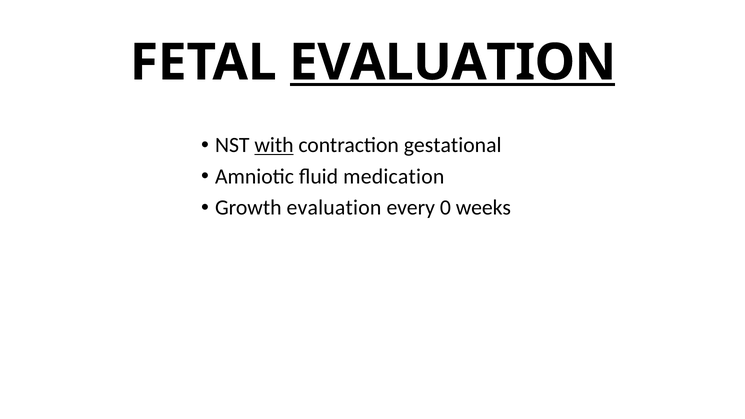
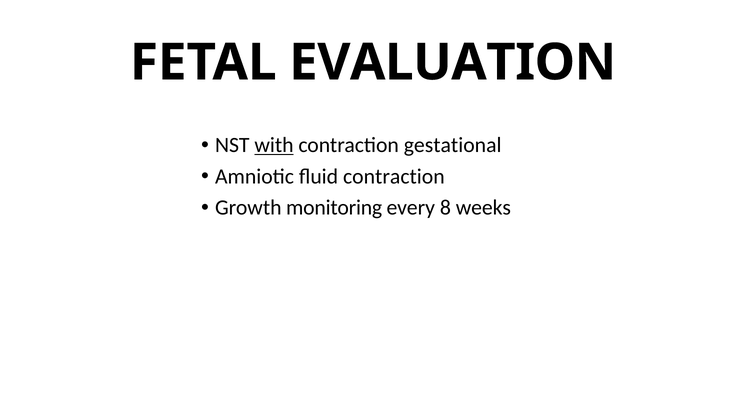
EVALUATION at (453, 62) underline: present -> none
fluid medication: medication -> contraction
Growth evaluation: evaluation -> monitoring
0: 0 -> 8
